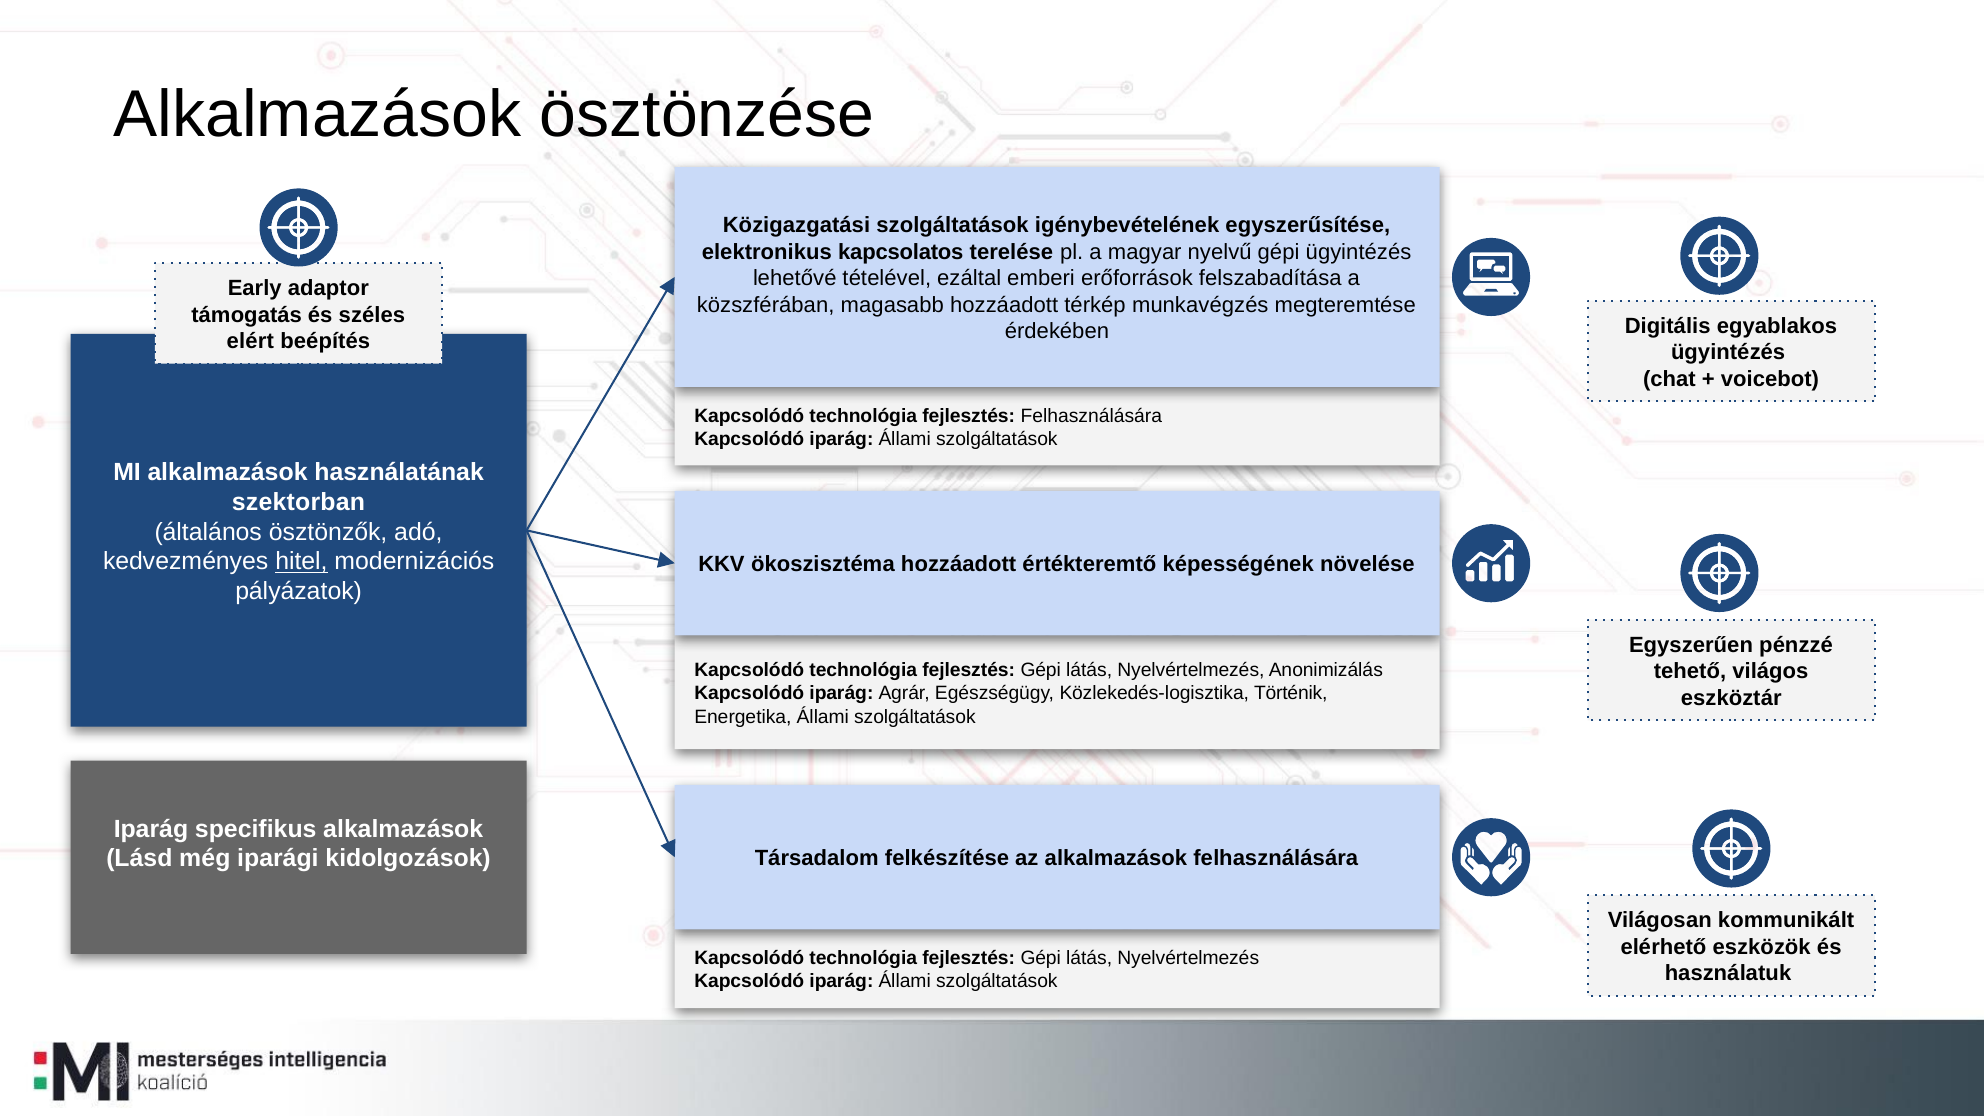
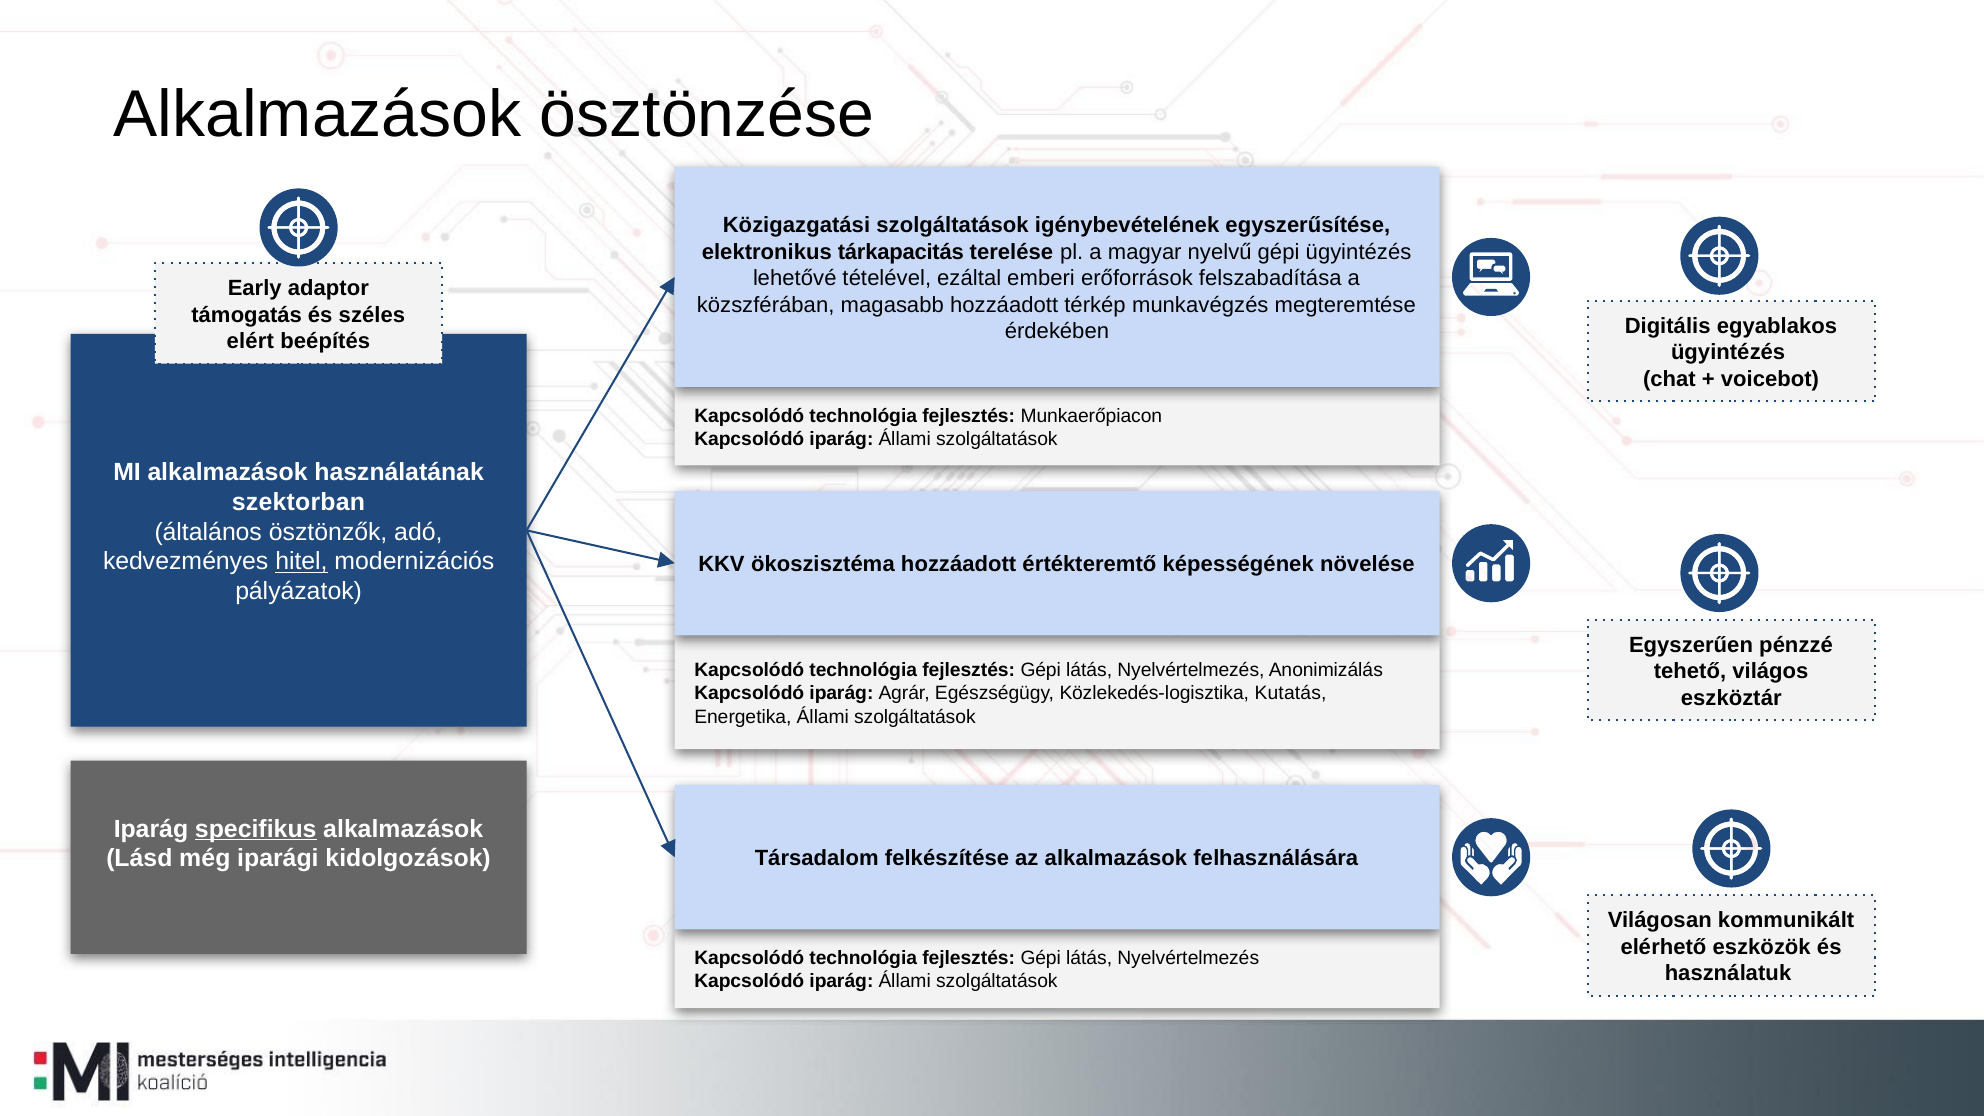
kapcsolatos: kapcsolatos -> tárkapacitás
fejlesztés Felhasználására: Felhasználására -> Munkaerőpiacon
Történik: Történik -> Kutatás
specifikus underline: none -> present
